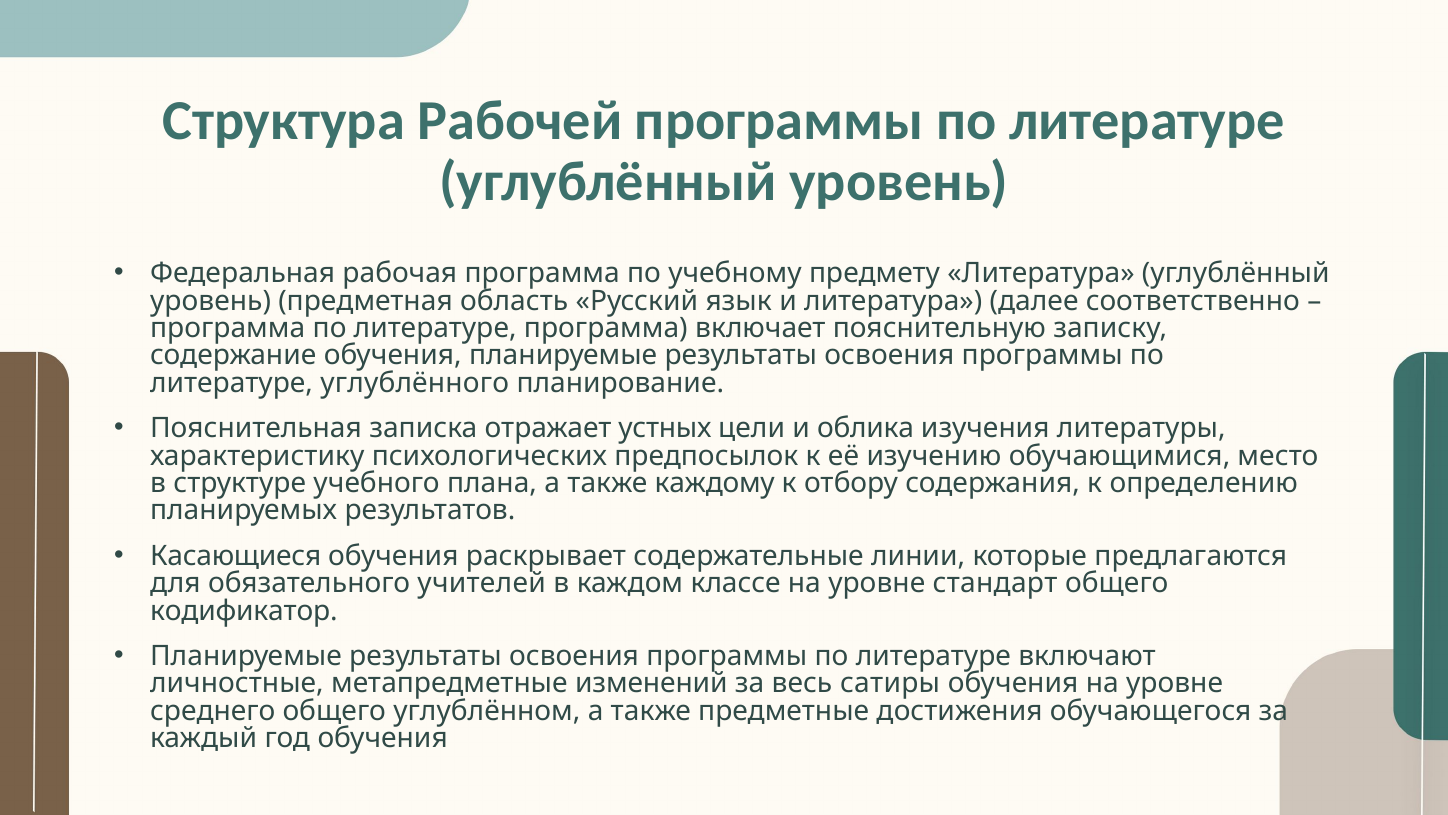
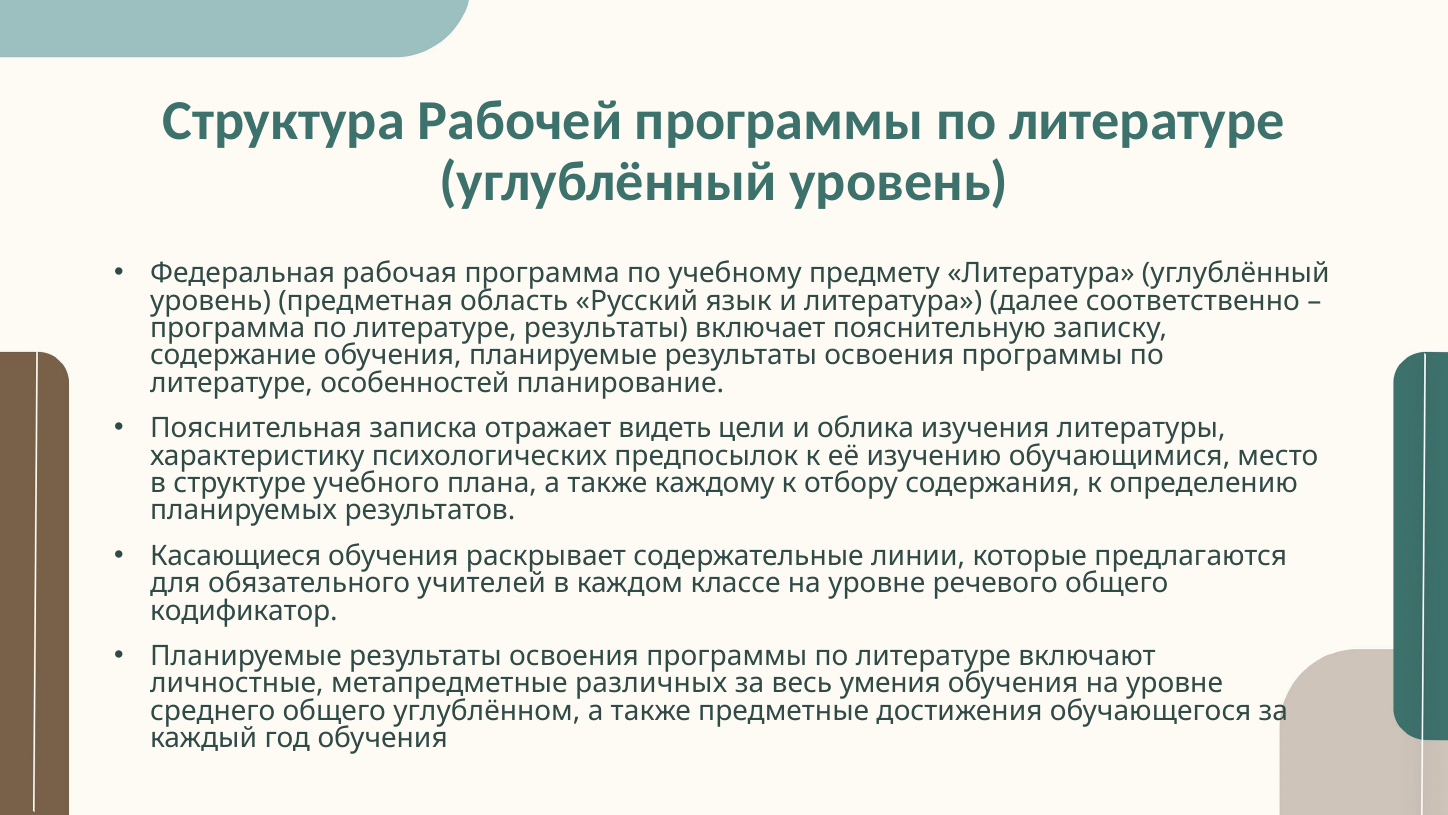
литературе программа: программа -> результаты
углублённого: углублённого -> особенностей
устных: устных -> видеть
стандарт: стандарт -> речевого
изменений: изменений -> различных
сатиры: сатиры -> умения
